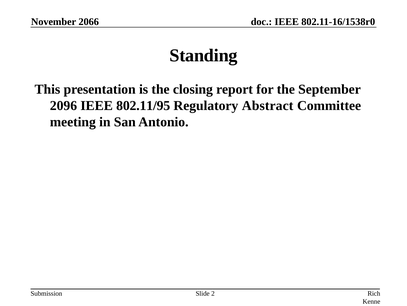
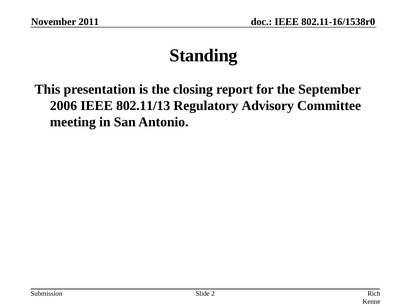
2066: 2066 -> 2011
2096: 2096 -> 2006
802.11/95: 802.11/95 -> 802.11/13
Abstract: Abstract -> Advisory
